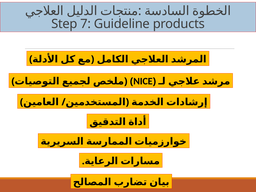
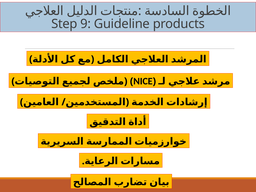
7: 7 -> 9
